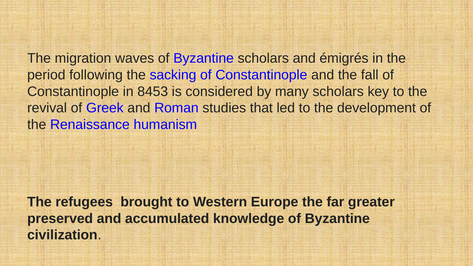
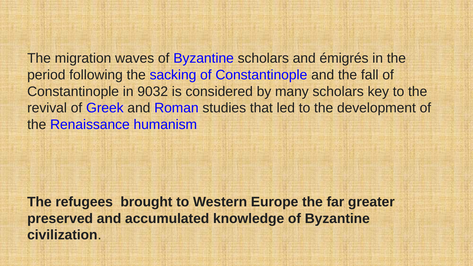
8453: 8453 -> 9032
